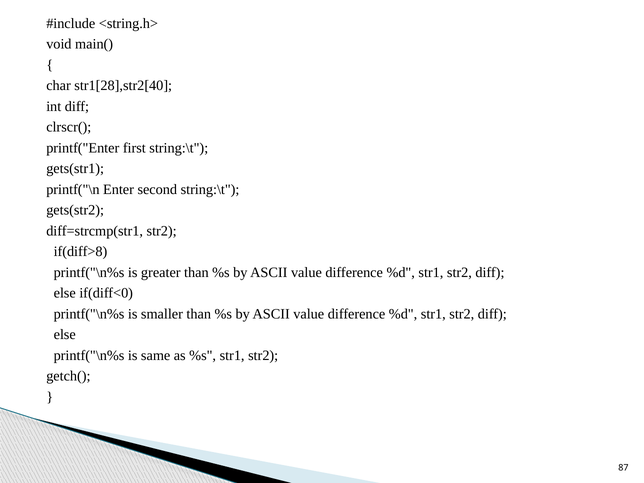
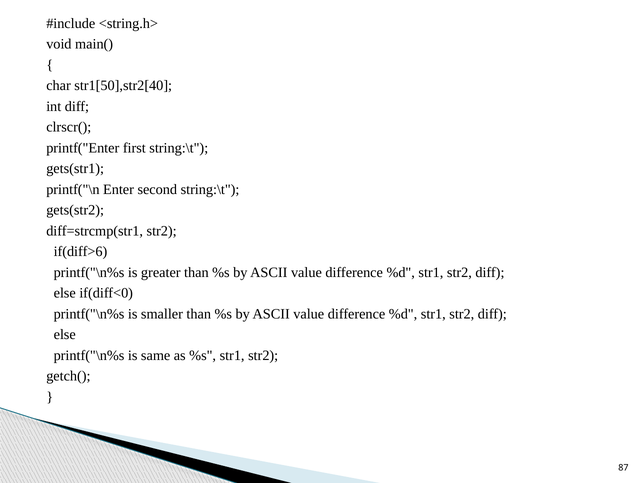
str1[28],str2[40: str1[28],str2[40 -> str1[50],str2[40
if(diff>8: if(diff>8 -> if(diff>6
